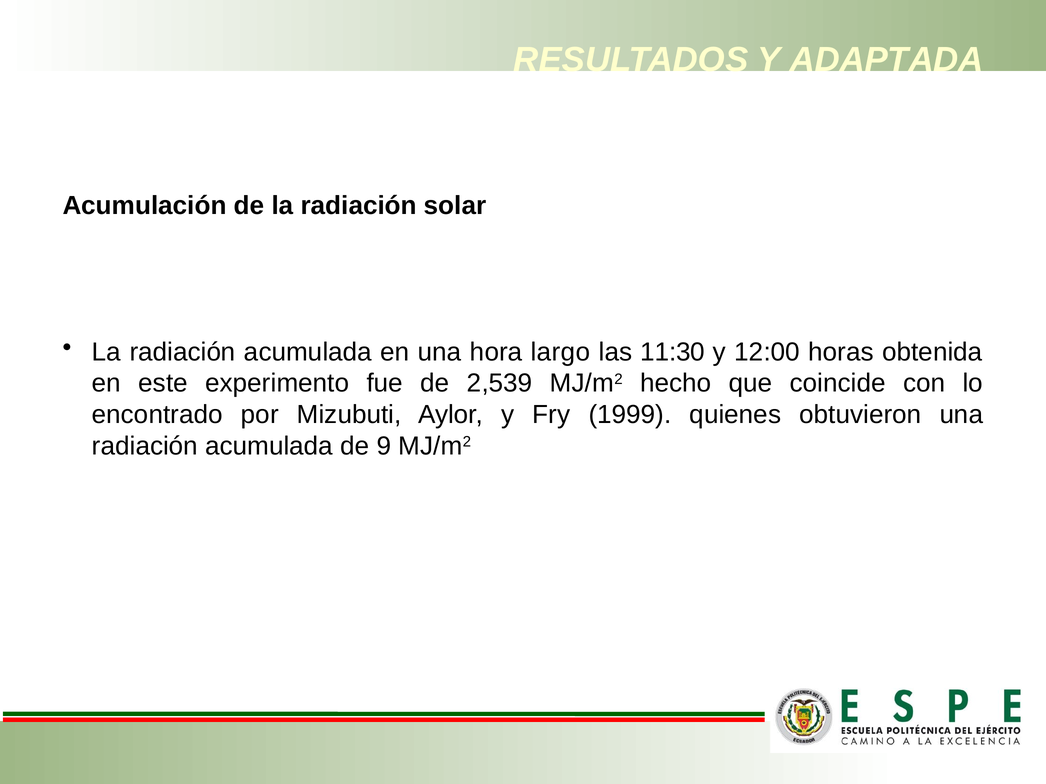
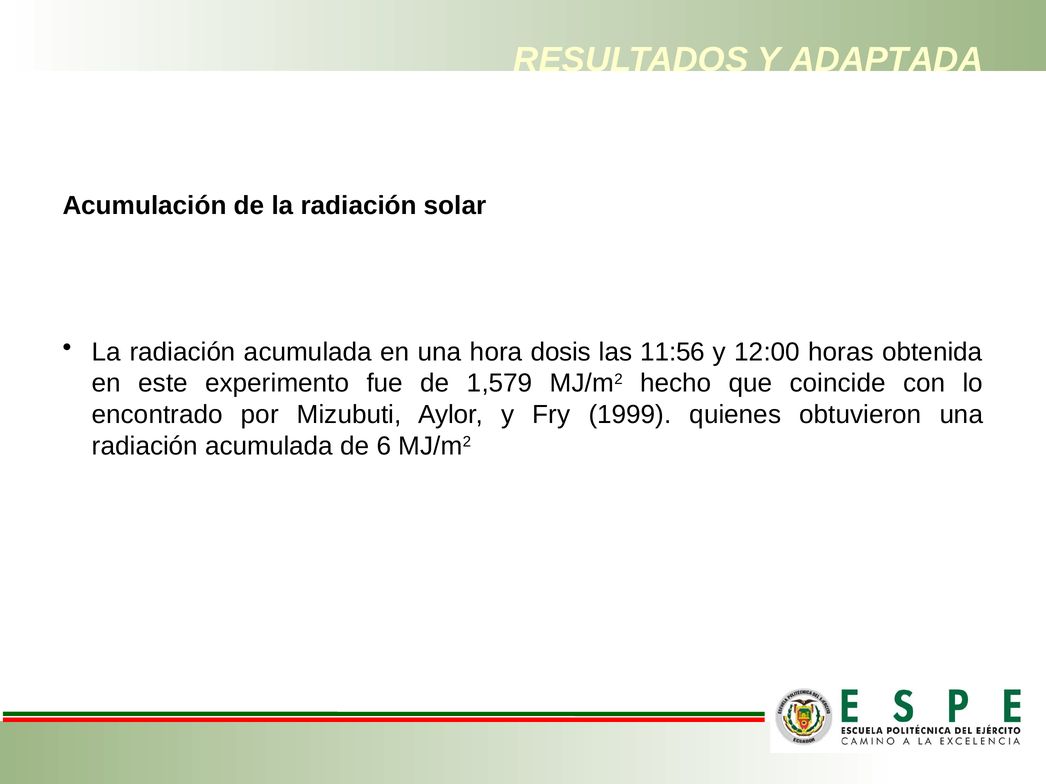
largo: largo -> dosis
11:30: 11:30 -> 11:56
2,539: 2,539 -> 1,579
9: 9 -> 6
